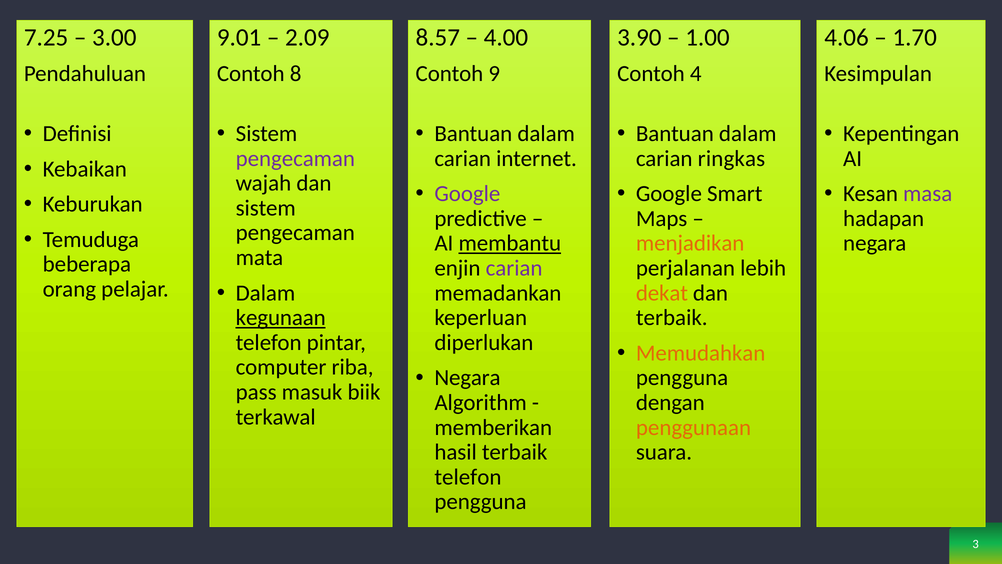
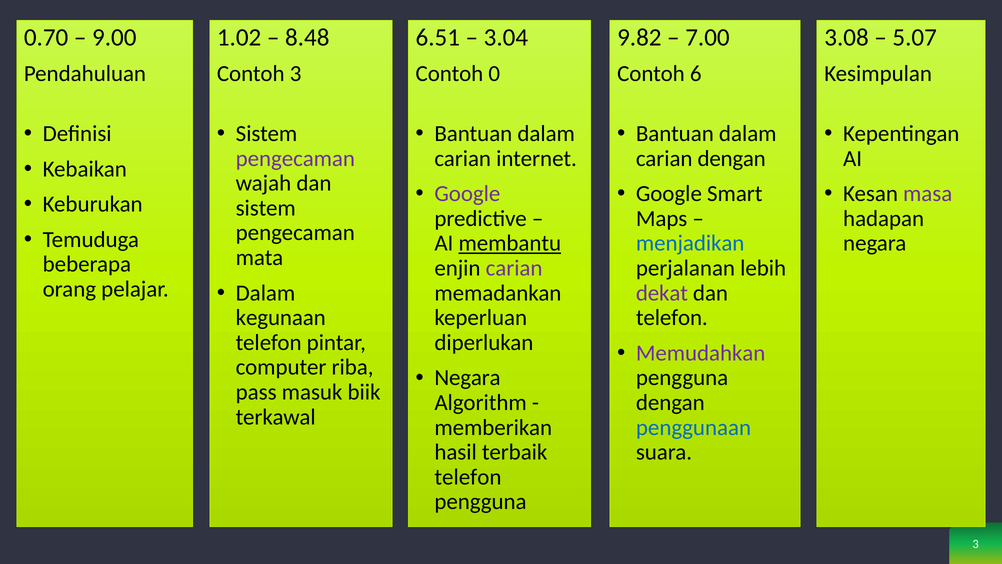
7.25: 7.25 -> 0.70
3.00: 3.00 -> 9.00
9.01: 9.01 -> 1.02
2.09: 2.09 -> 8.48
8.57: 8.57 -> 6.51
4.00: 4.00 -> 3.04
3.90: 3.90 -> 9.82
1.00: 1.00 -> 7.00
4.06: 4.06 -> 3.08
1.70: 1.70 -> 5.07
Contoh 8: 8 -> 3
9: 9 -> 0
4: 4 -> 6
carian ringkas: ringkas -> dengan
menjadikan colour: orange -> blue
dekat colour: orange -> purple
kegunaan underline: present -> none
terbaik at (672, 318): terbaik -> telefon
Memudahkan colour: orange -> purple
penggunaan colour: orange -> blue
